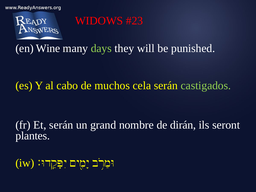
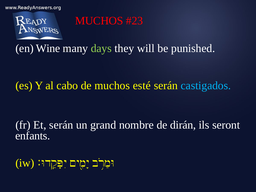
WIDOWS at (99, 21): WIDOWS -> MUCHOS
cela: cela -> esté
castigados colour: light green -> light blue
plantes: plantes -> enfants
